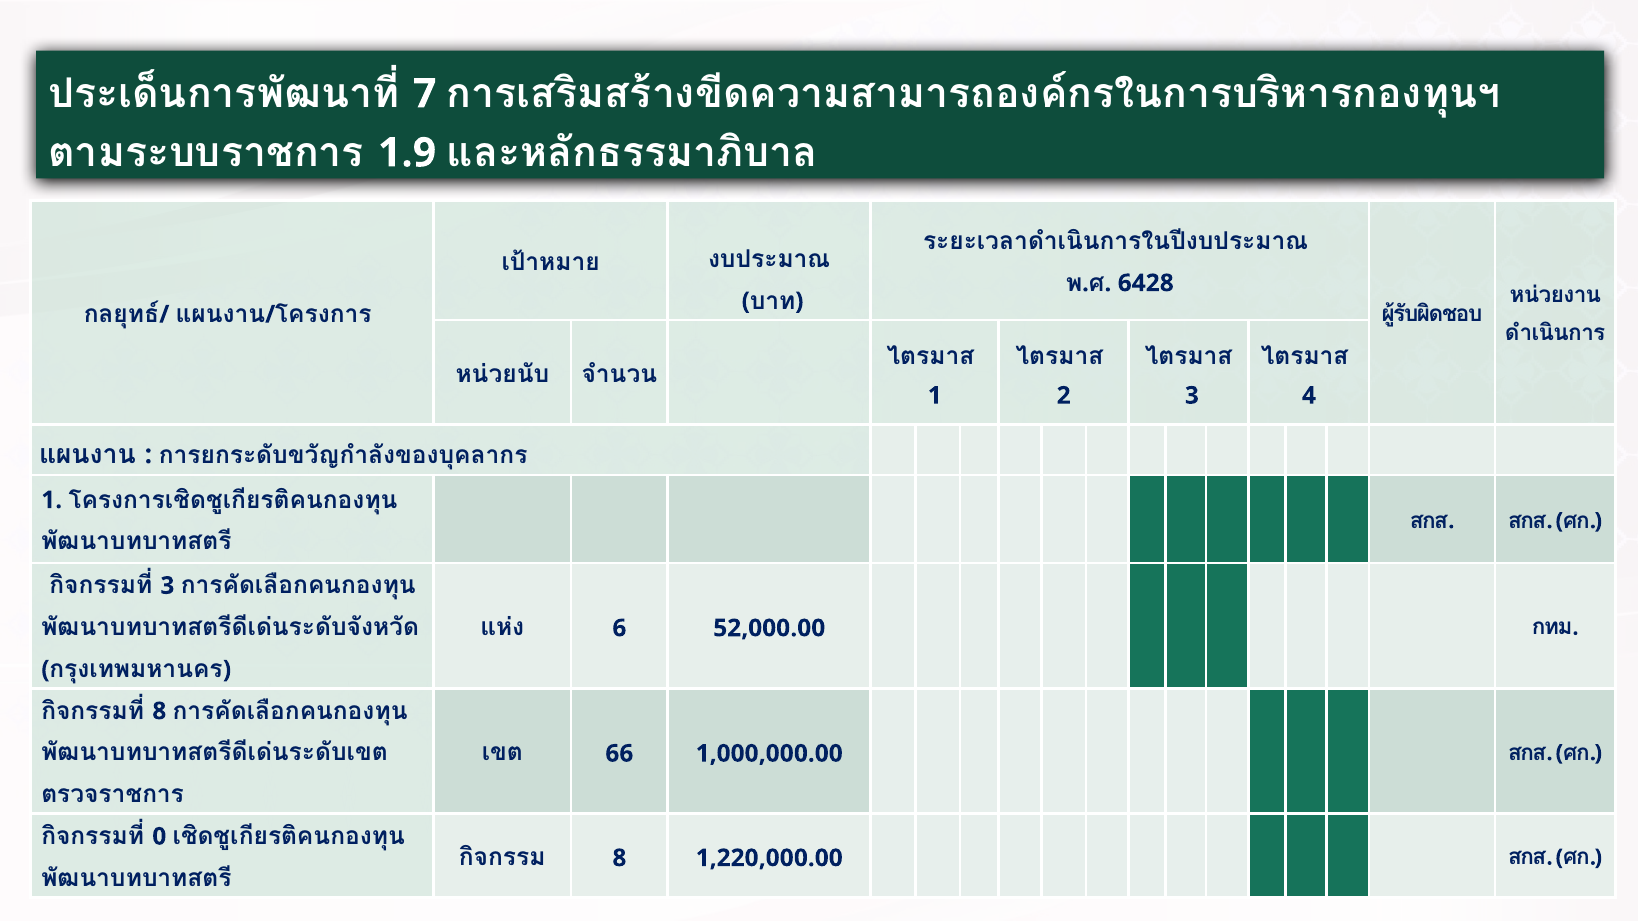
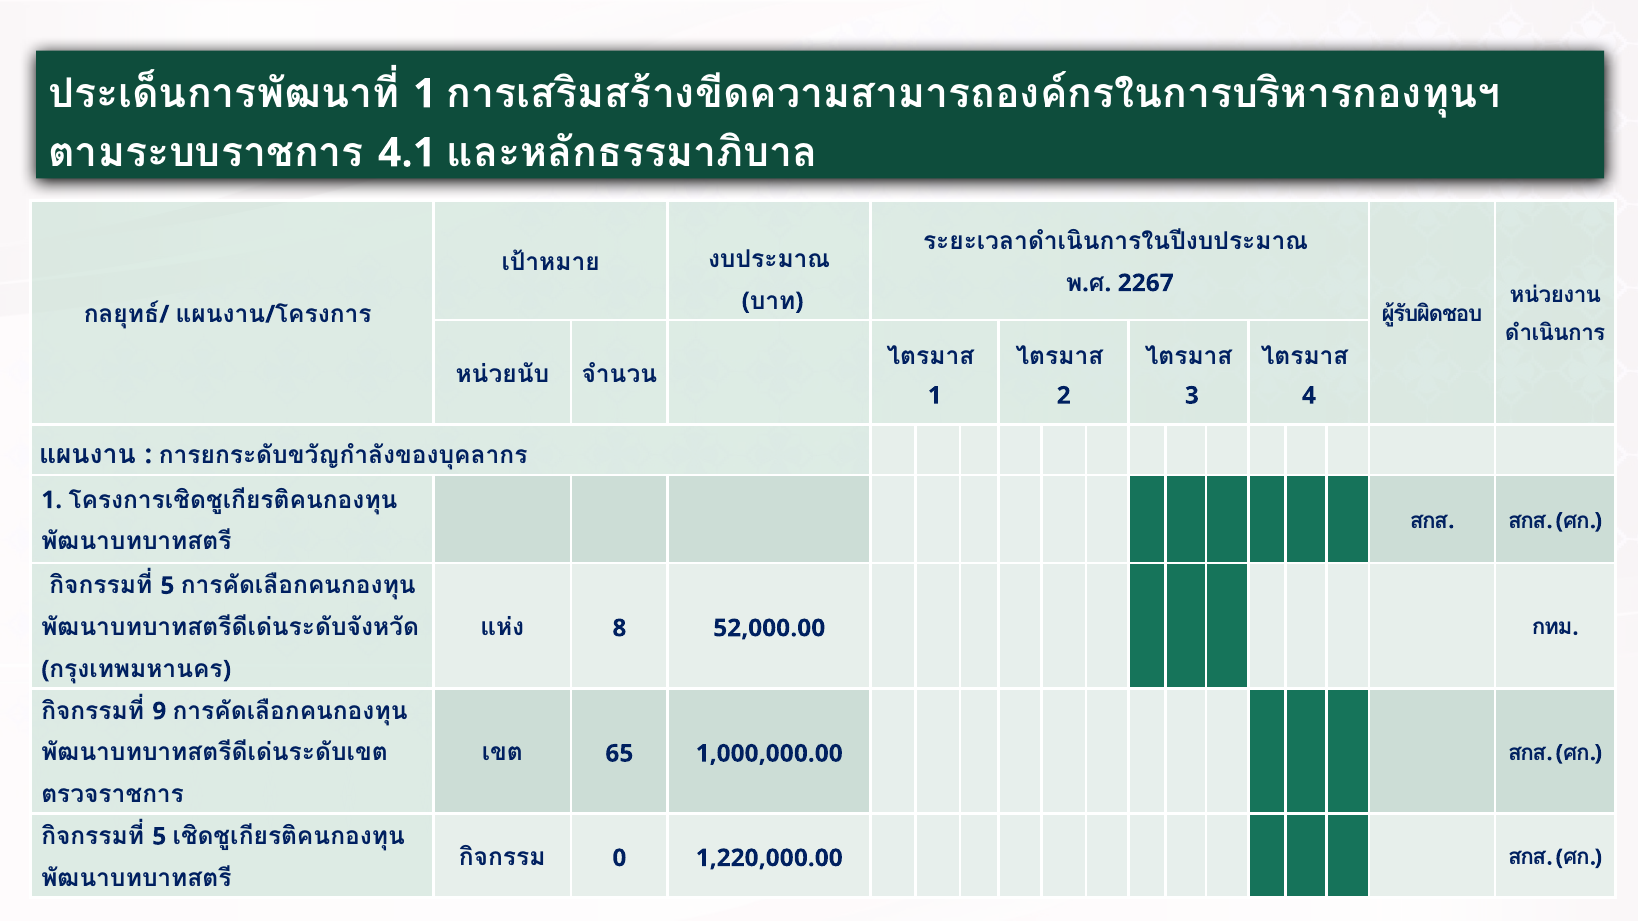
7 at (425, 94): 7 -> 1
1.9: 1.9 -> 4.1
6428: 6428 -> 2267
3 at (167, 586): 3 -> 5
6: 6 -> 8
8 at (159, 711): 8 -> 9
66: 66 -> 65
0 at (159, 837): 0 -> 5
8 at (619, 858): 8 -> 0
